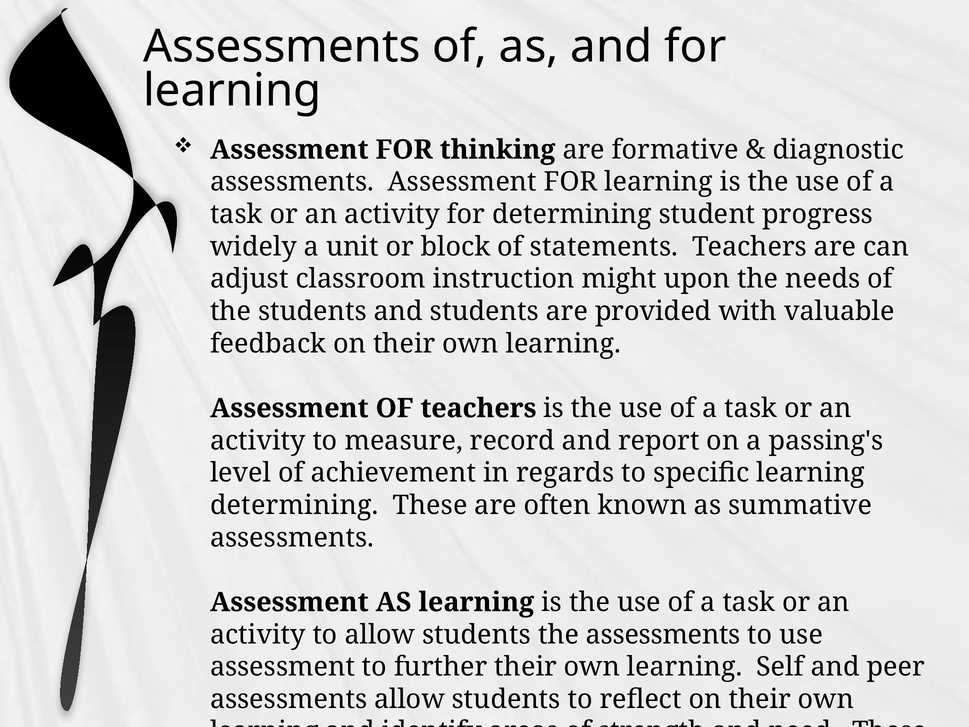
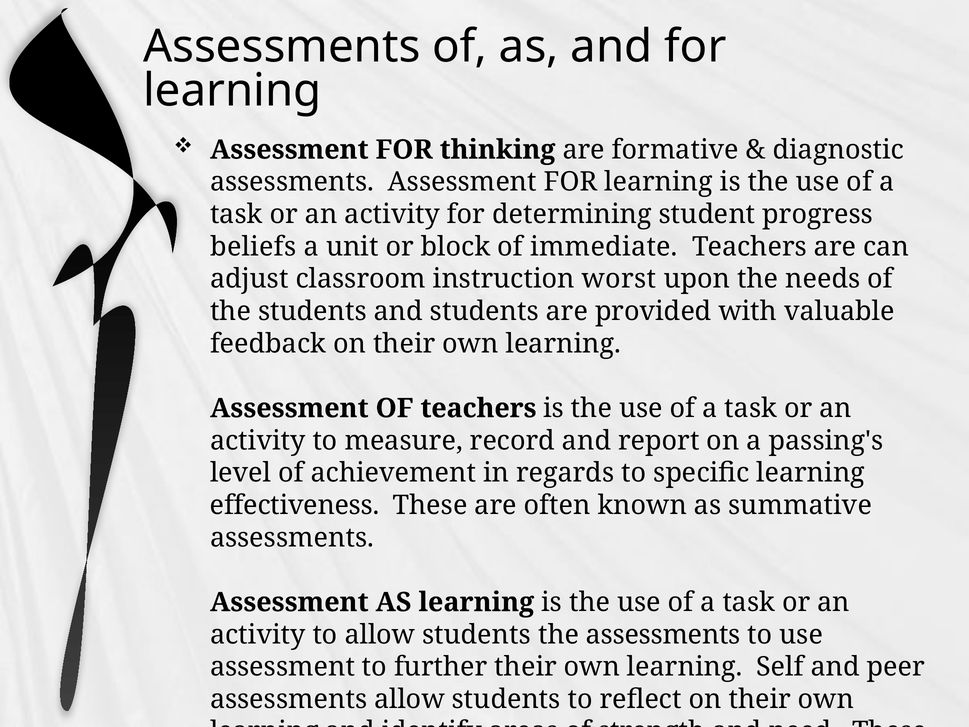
widely: widely -> beliefs
statements: statements -> immediate
might: might -> worst
determining at (294, 505): determining -> effectiveness
